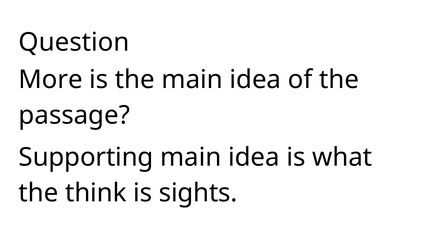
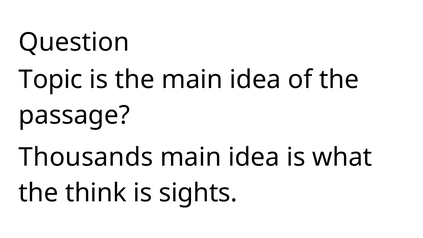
More: More -> Topic
Supporting: Supporting -> Thousands
